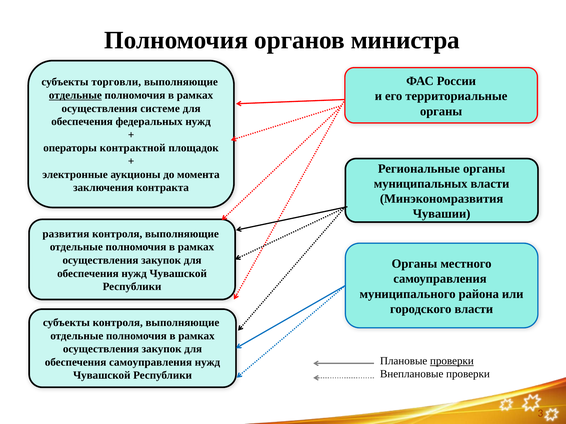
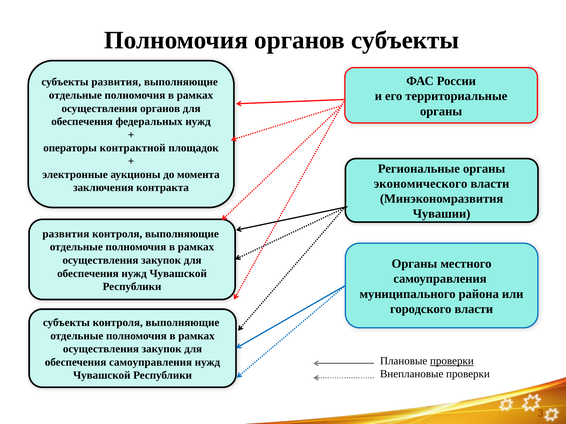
органов министра: министра -> субъекты
субъекты торговли: торговли -> развития
отдельные at (75, 95) underline: present -> none
осуществления системе: системе -> органов
муниципальных: муниципальных -> экономического
